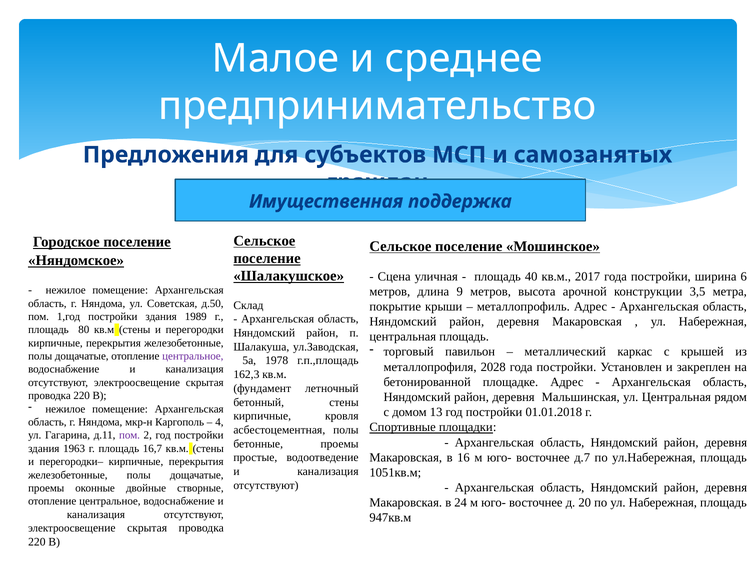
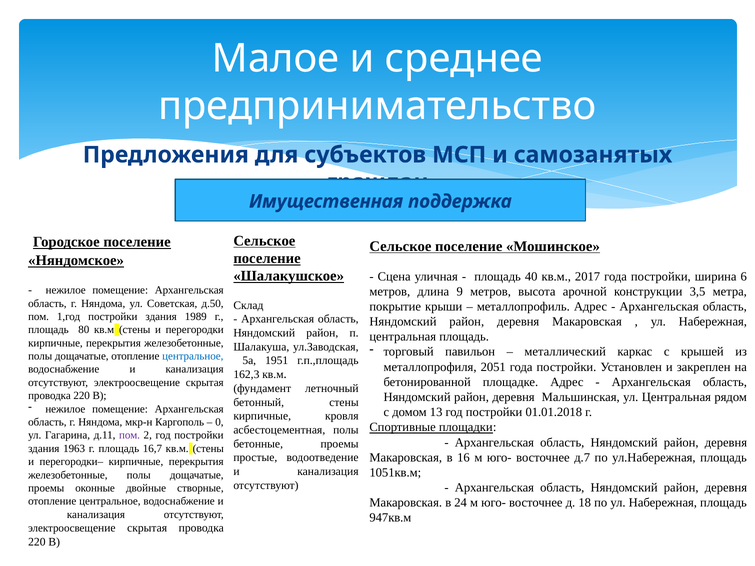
центральное at (193, 356) colour: purple -> blue
1978: 1978 -> 1951
2028: 2028 -> 2051
4: 4 -> 0
20: 20 -> 18
